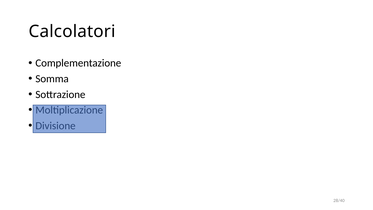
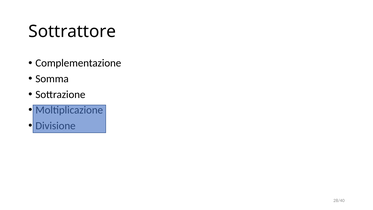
Calcolatori: Calcolatori -> Sottrattore
